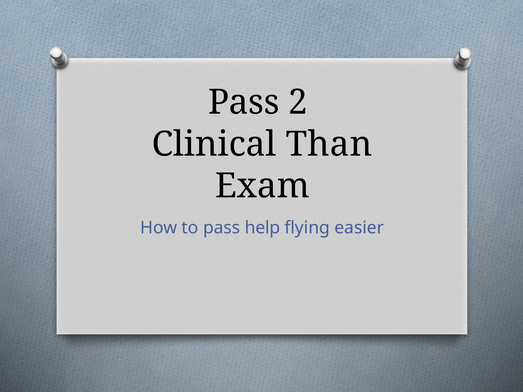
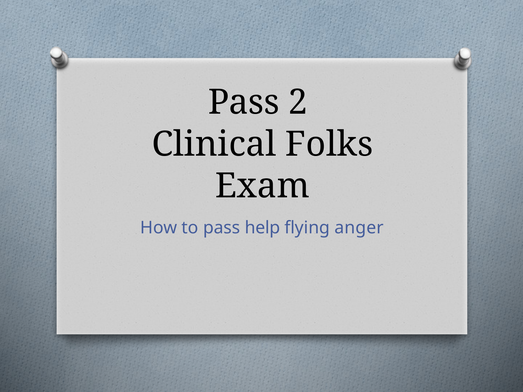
Than: Than -> Folks
easier: easier -> anger
